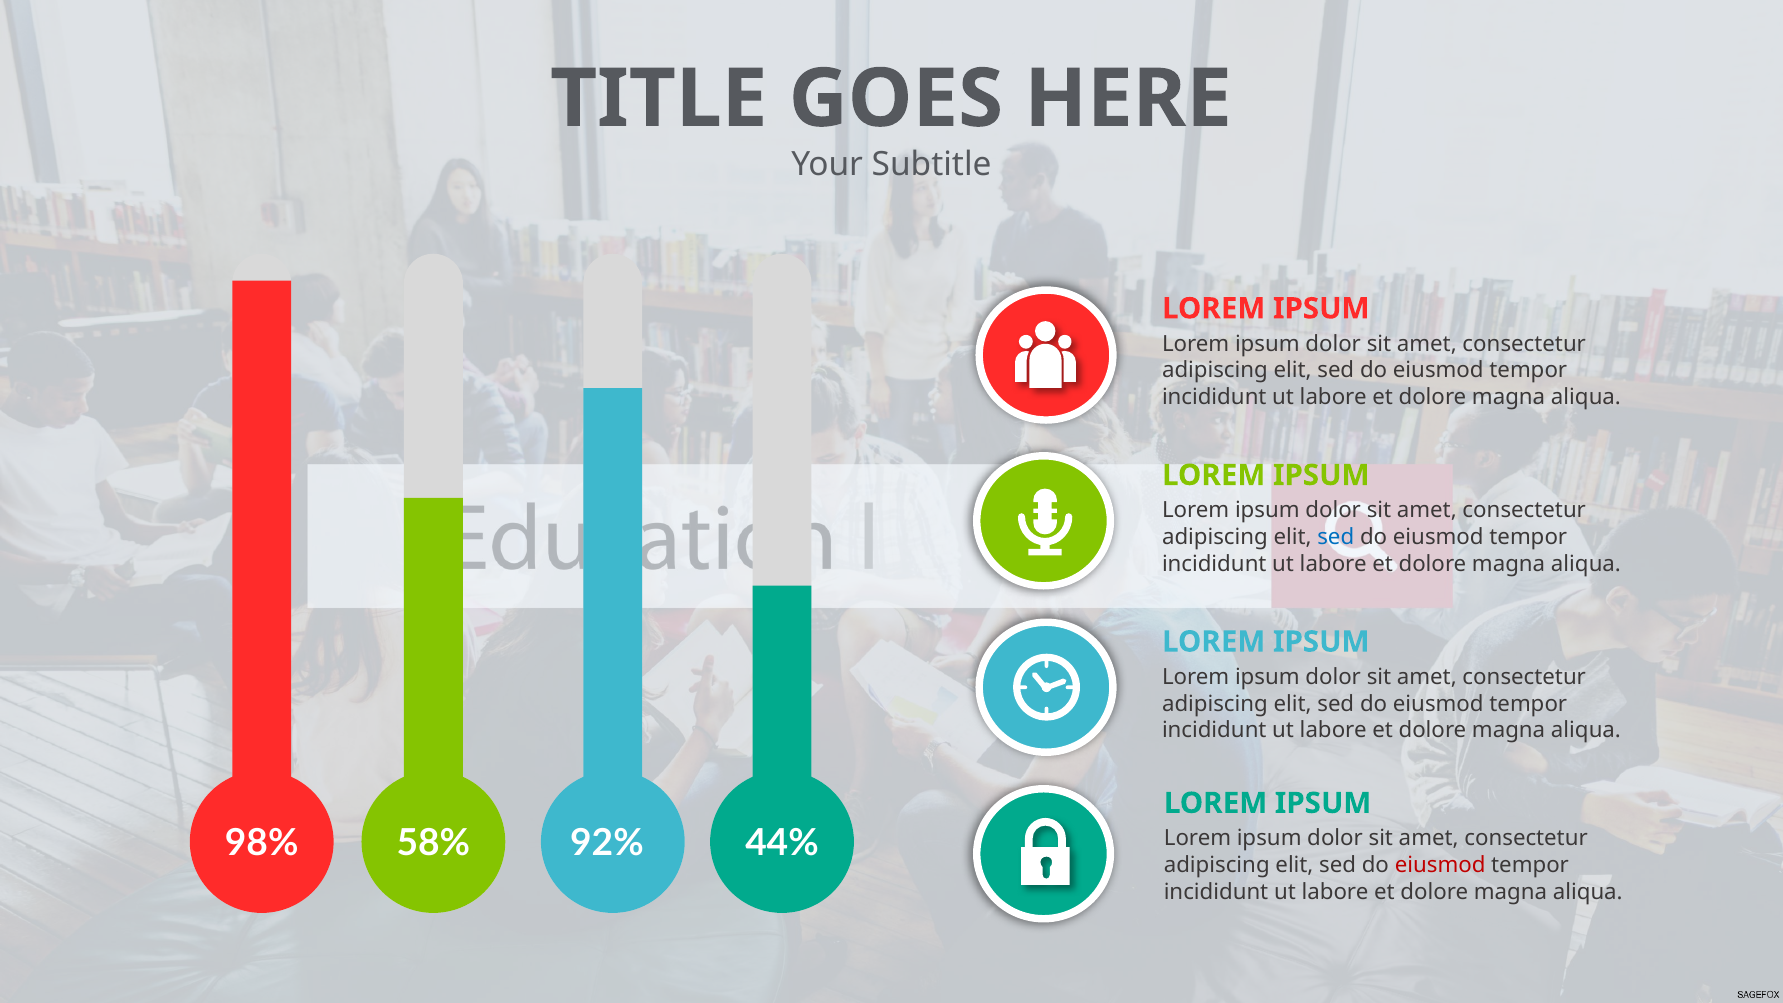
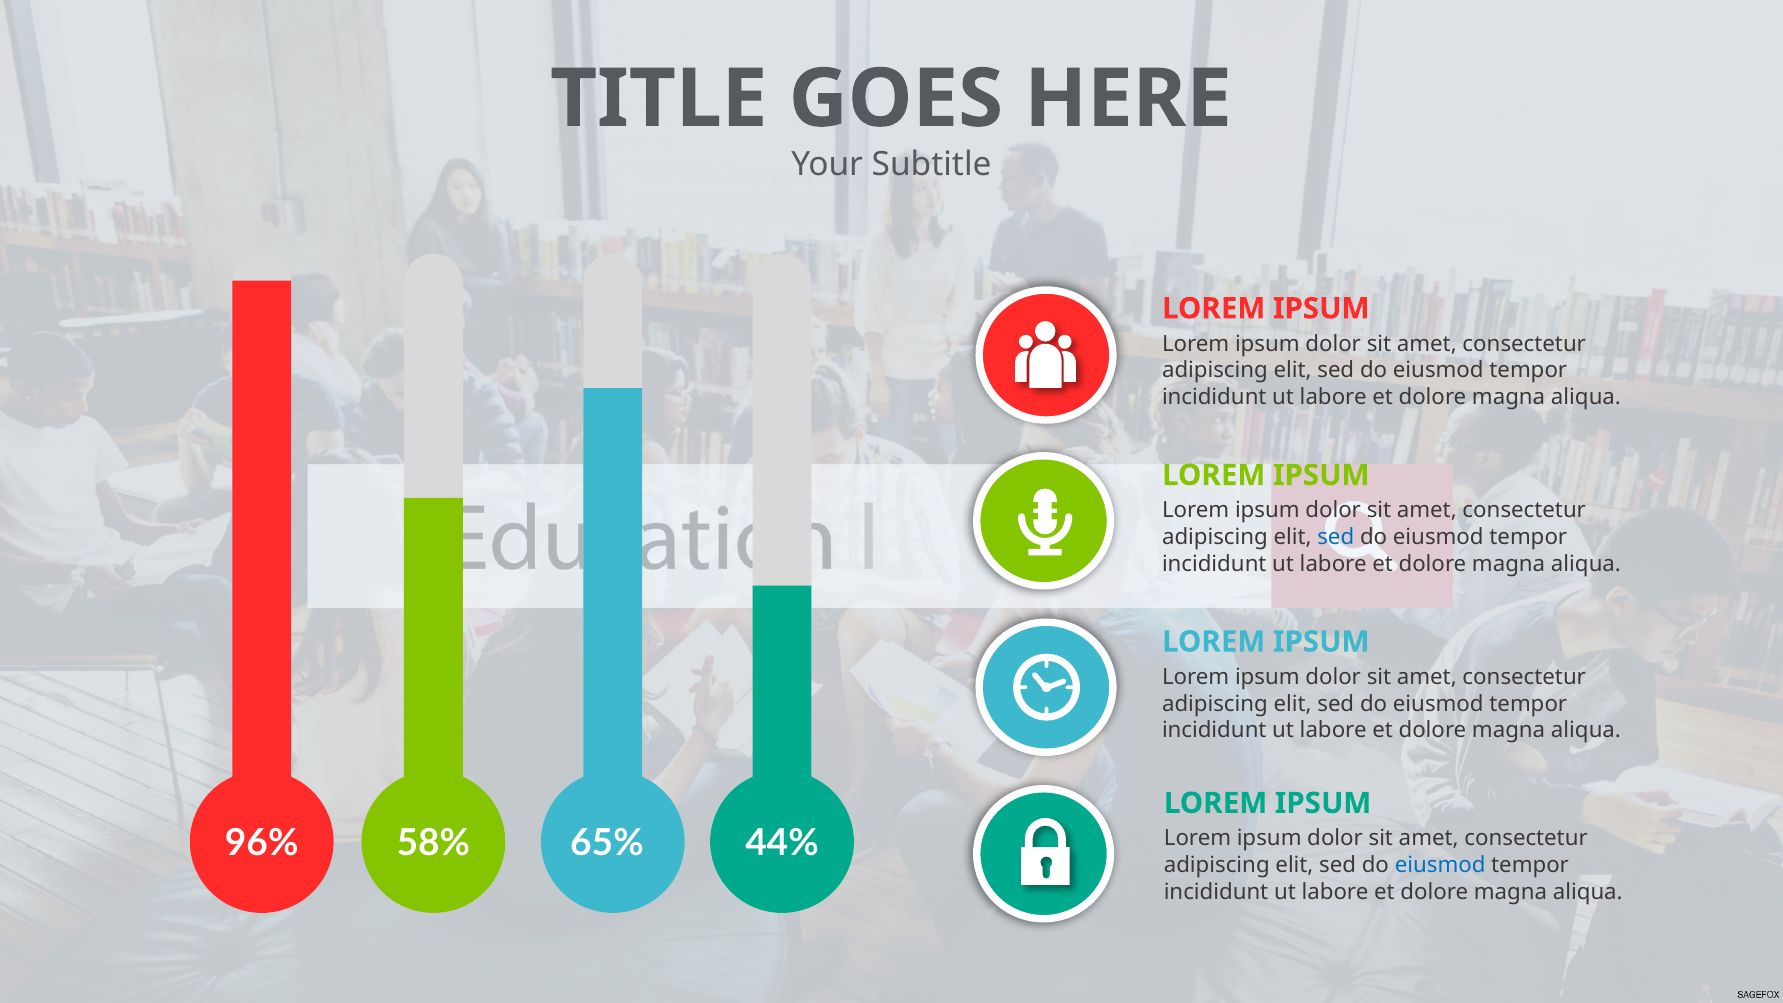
98%: 98% -> 96%
92%: 92% -> 65%
eiusmod at (1440, 865) colour: red -> blue
